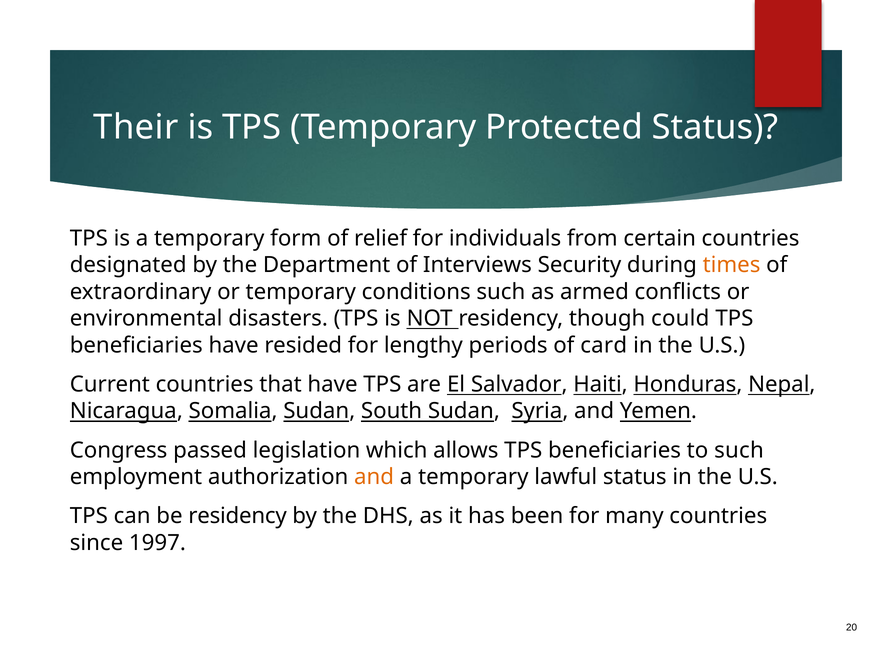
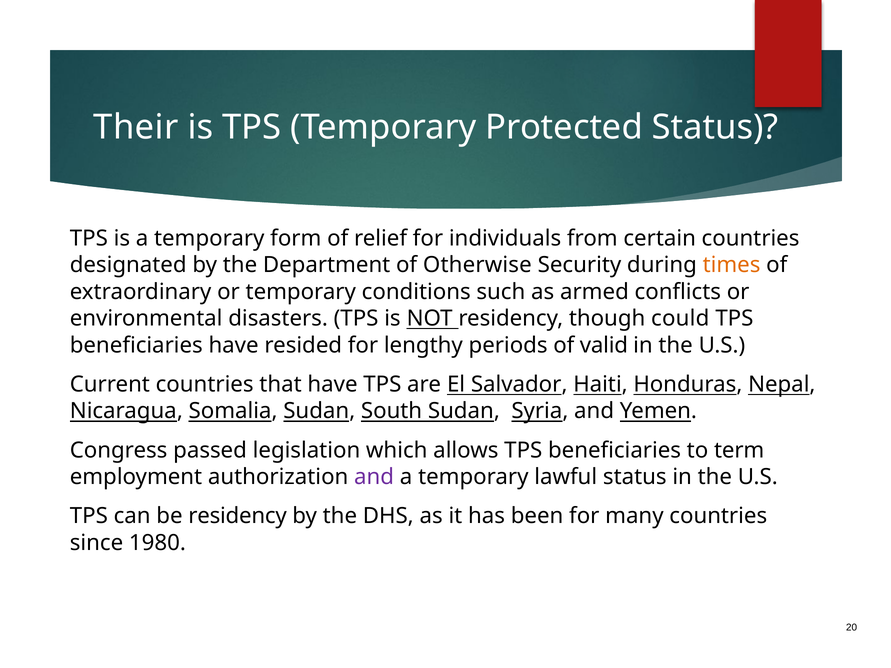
Interviews: Interviews -> Otherwise
card: card -> valid
to such: such -> term
and at (374, 477) colour: orange -> purple
1997: 1997 -> 1980
